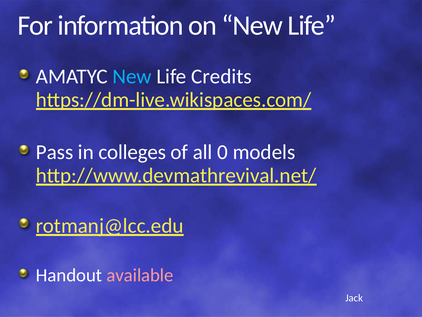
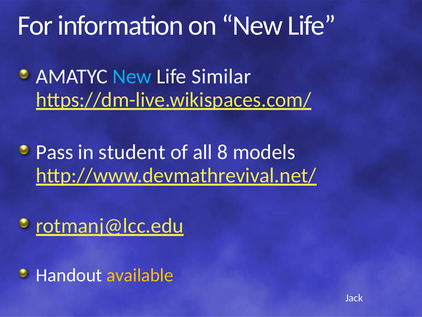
Credits: Credits -> Similar
colleges: colleges -> student
0: 0 -> 8
available colour: pink -> yellow
